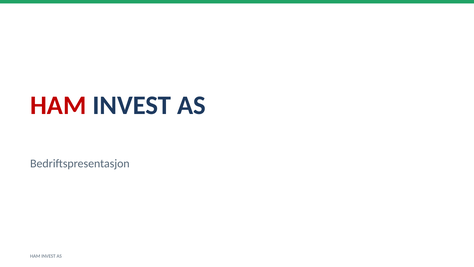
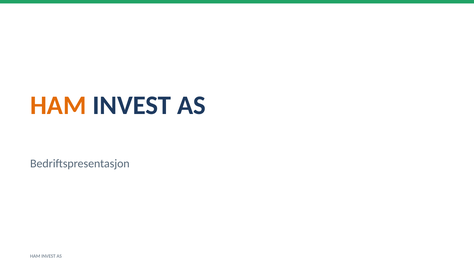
HAM at (58, 105) colour: red -> orange
